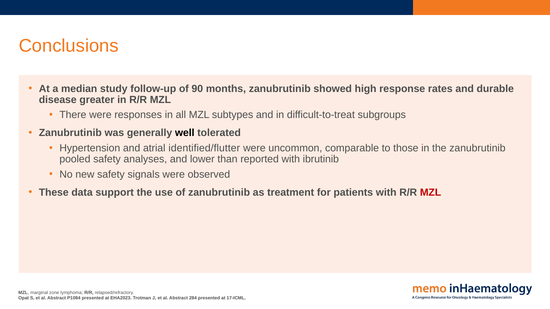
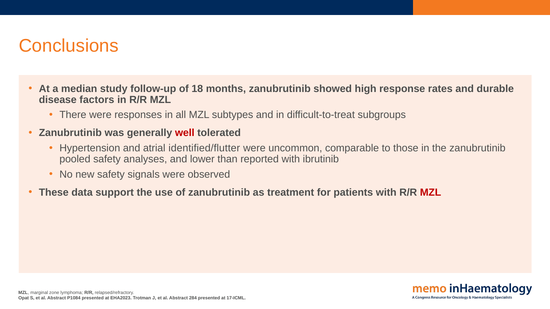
90: 90 -> 18
greater: greater -> factors
well colour: black -> red
